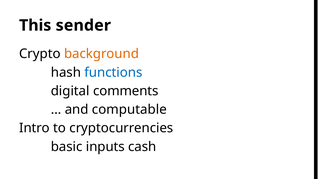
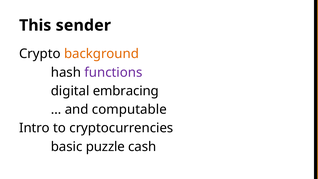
functions colour: blue -> purple
comments: comments -> embracing
inputs: inputs -> puzzle
